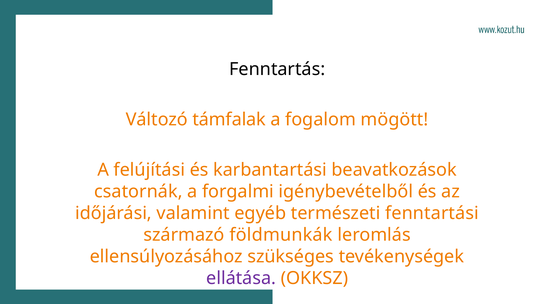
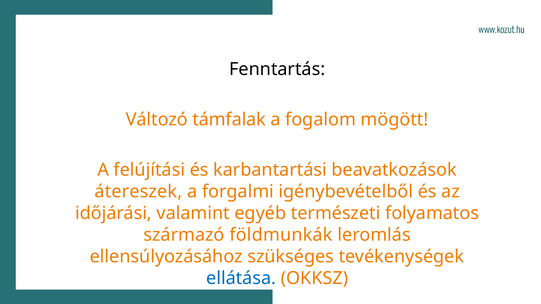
csatornák: csatornák -> átereszek
fenntartási: fenntartási -> folyamatos
ellátása colour: purple -> blue
